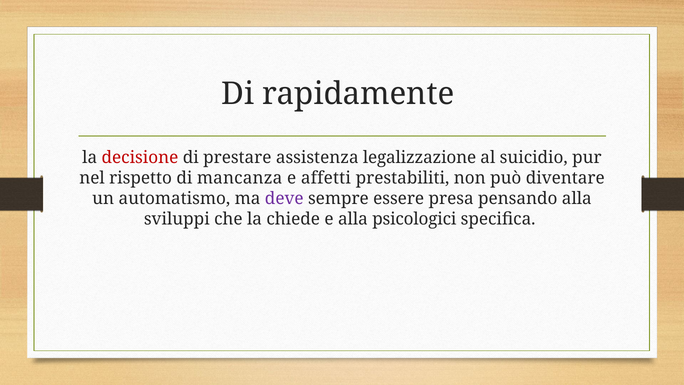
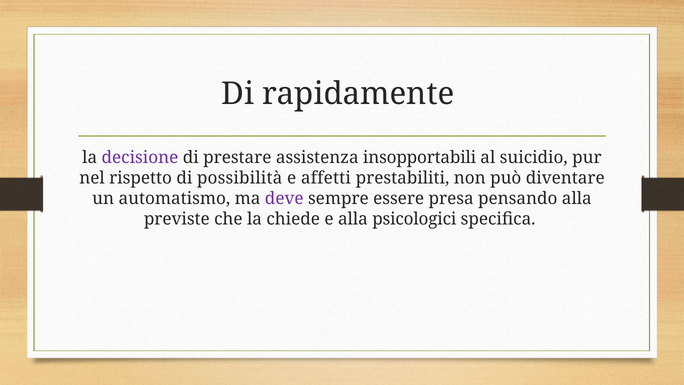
decisione colour: red -> purple
legalizzazione: legalizzazione -> insopportabili
mancanza: mancanza -> possibilità
sviluppi: sviluppi -> previste
